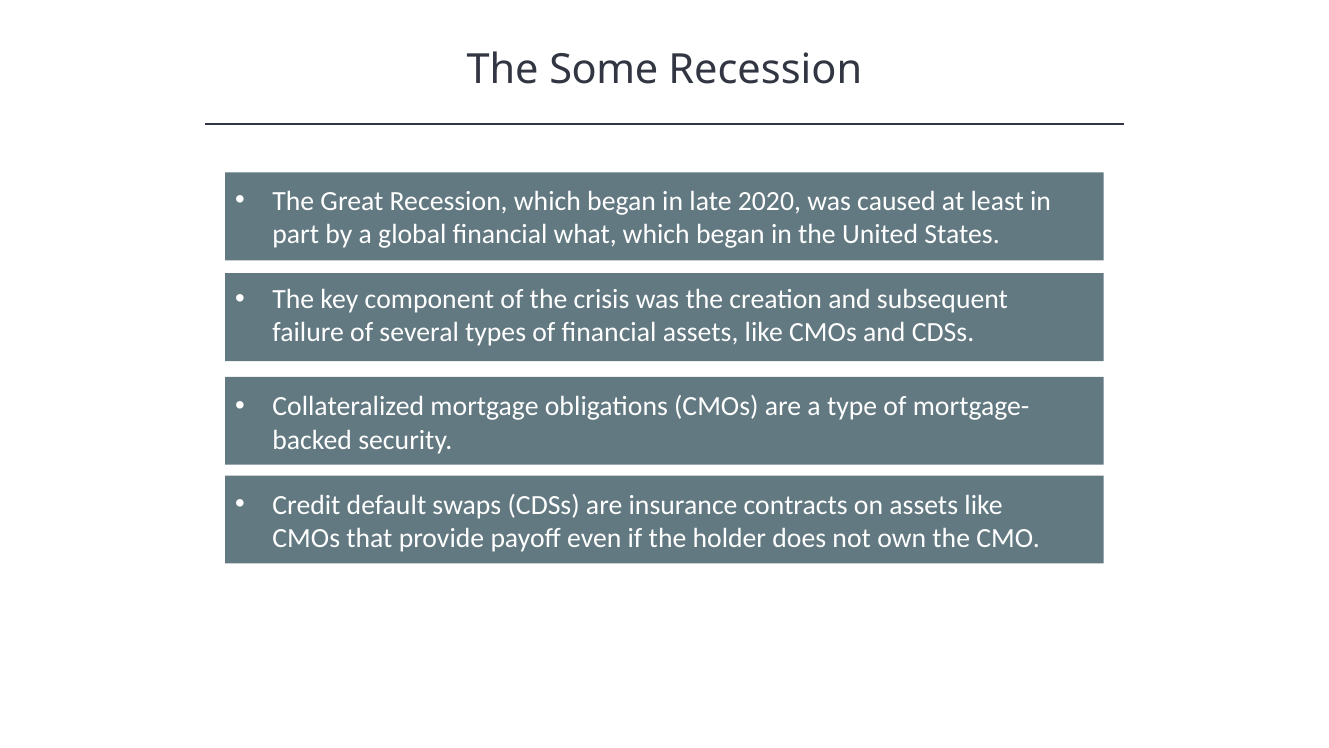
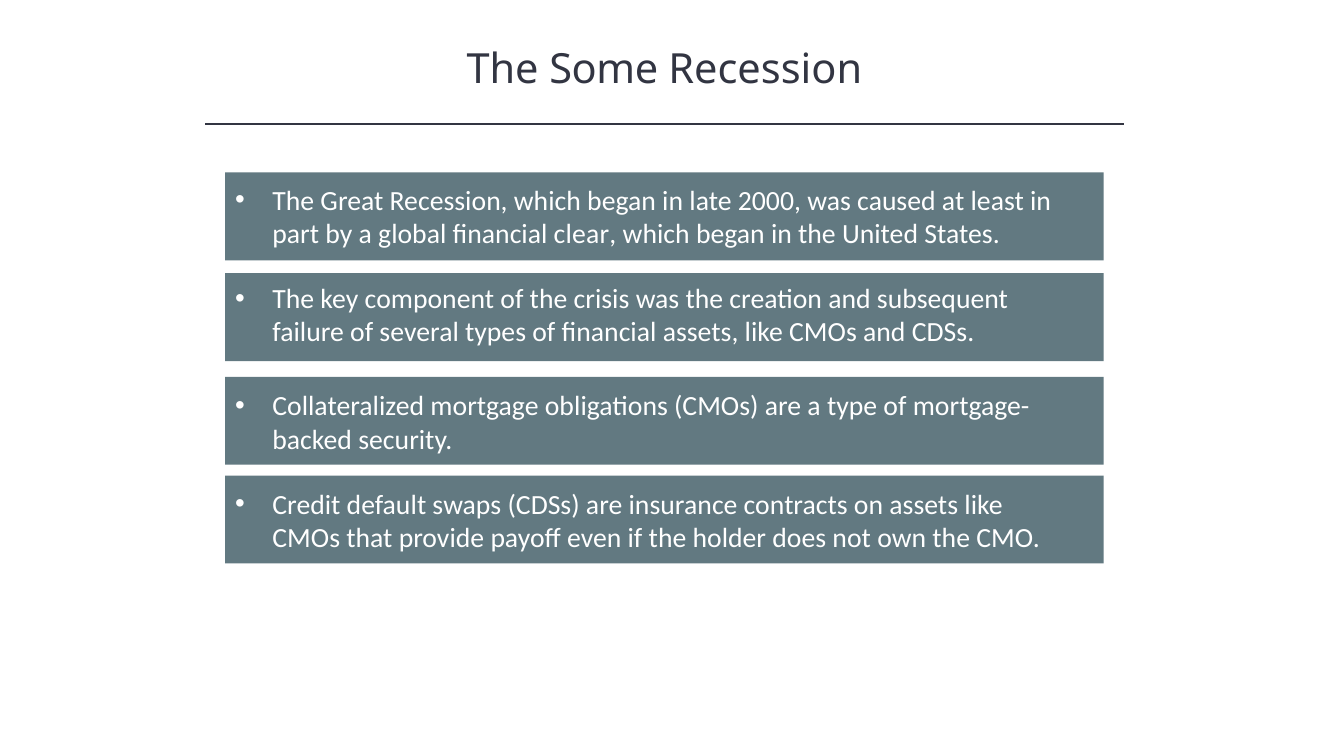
2020: 2020 -> 2000
what: what -> clear
